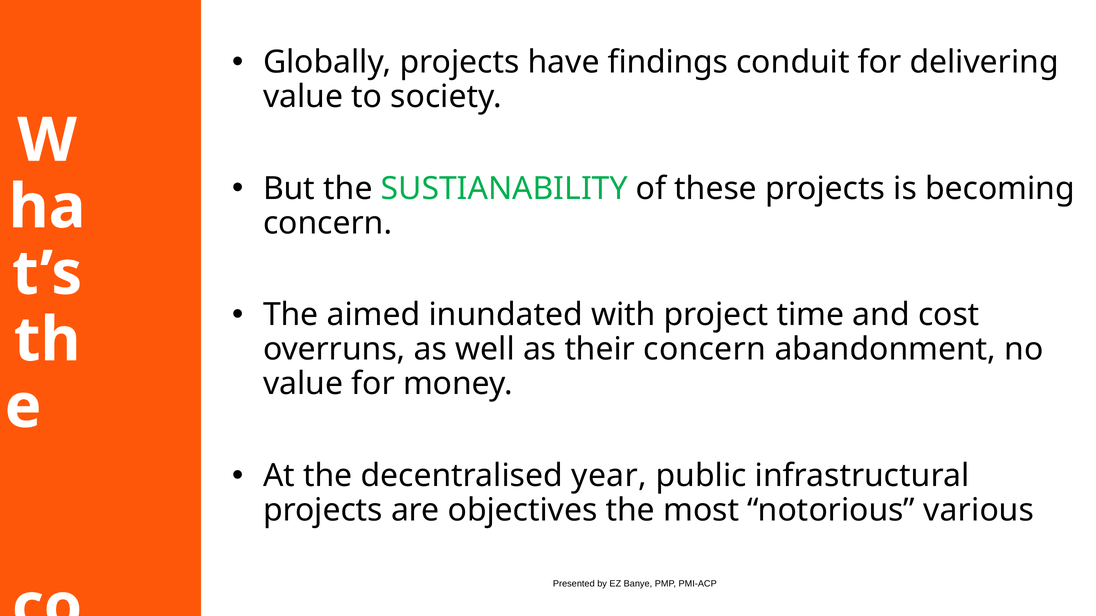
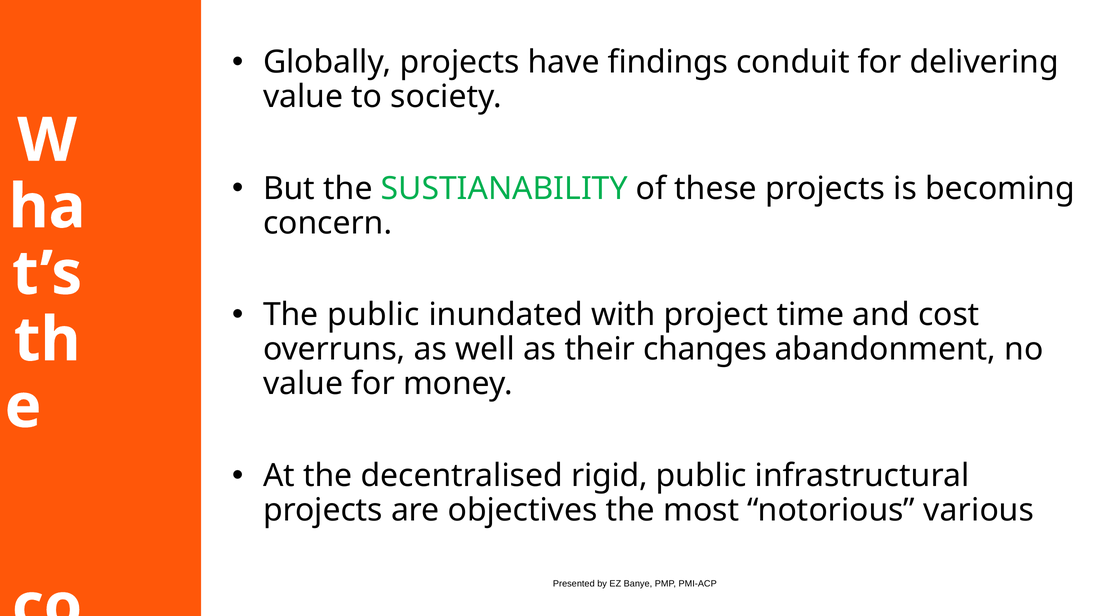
The aimed: aimed -> public
their concern: concern -> changes
year: year -> rigid
